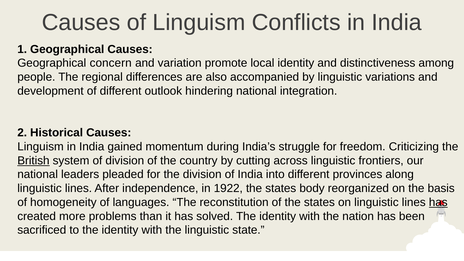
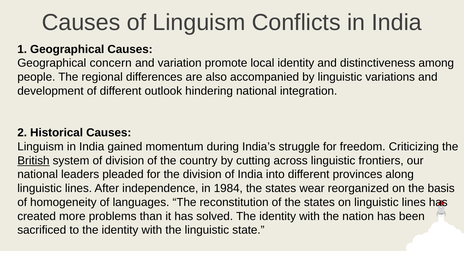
1922: 1922 -> 1984
body: body -> wear
has at (438, 202) underline: present -> none
